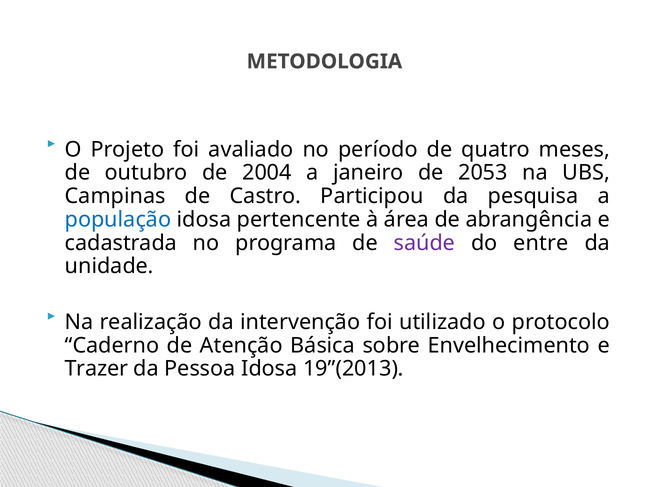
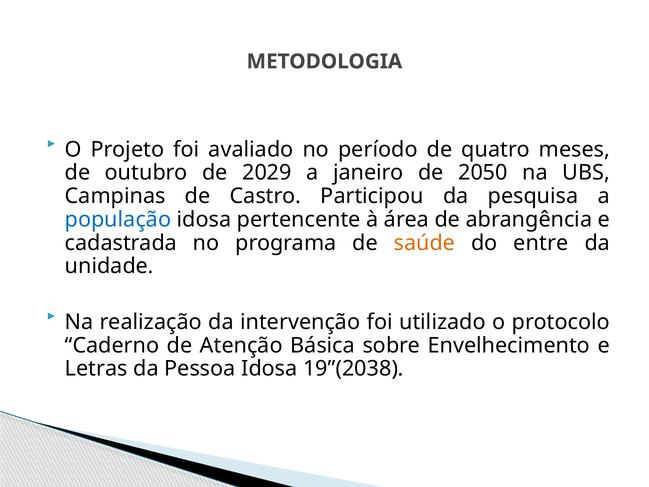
2004: 2004 -> 2029
2053: 2053 -> 2050
saúde colour: purple -> orange
Trazer: Trazer -> Letras
19”(2013: 19”(2013 -> 19”(2038
